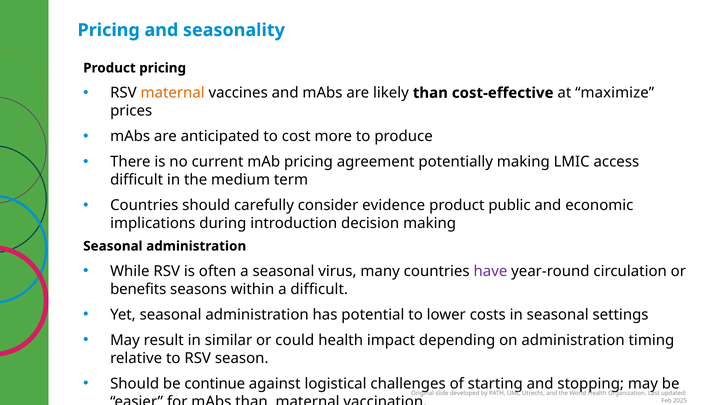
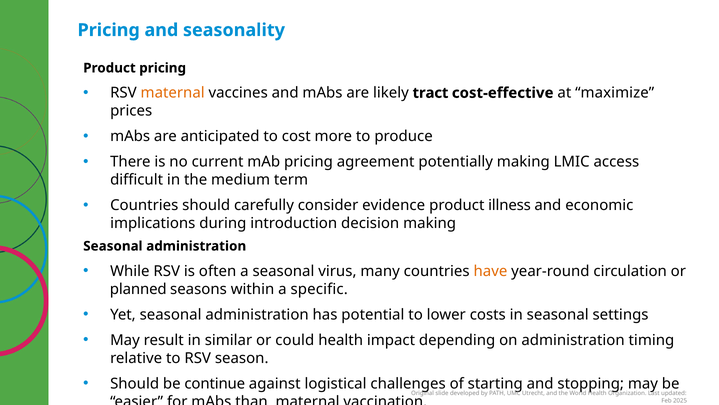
likely than: than -> tract
public: public -> illness
have colour: purple -> orange
benefits: benefits -> planned
a difficult: difficult -> specific
